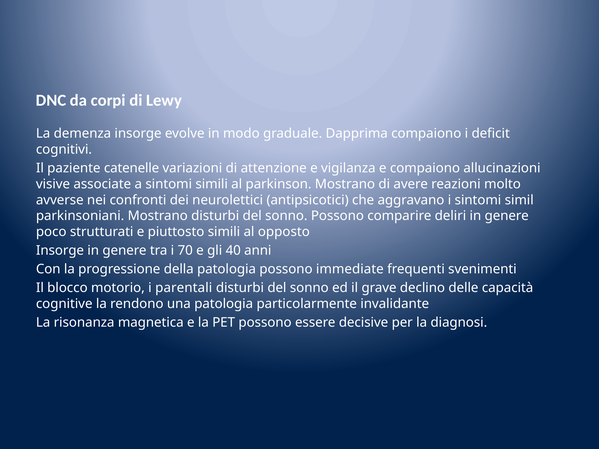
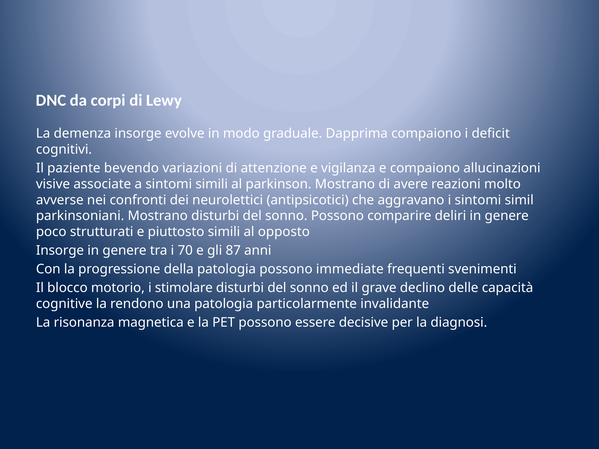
catenelle: catenelle -> bevendo
40: 40 -> 87
parentali: parentali -> stimolare
